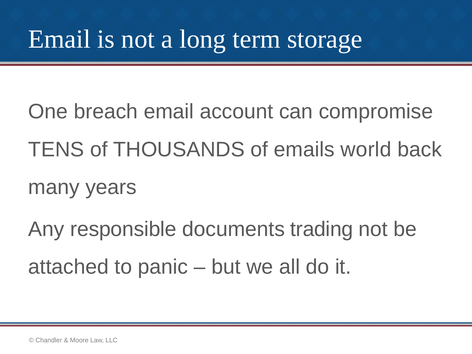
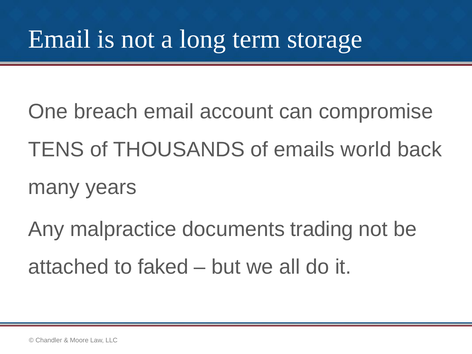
responsible: responsible -> malpractice
panic: panic -> faked
